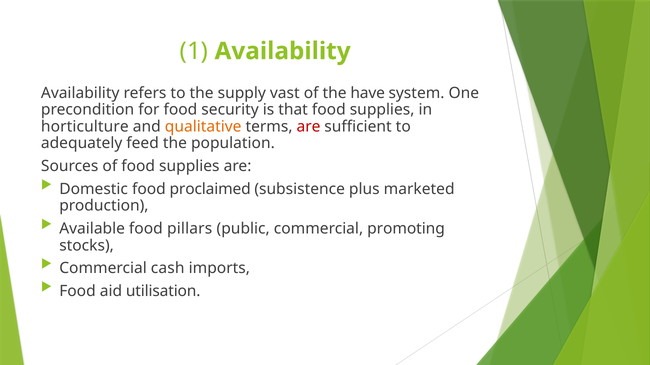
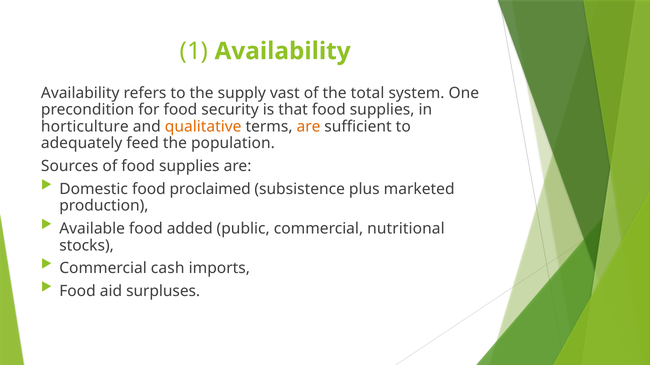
have: have -> total
are at (309, 127) colour: red -> orange
pillars: pillars -> added
promoting: promoting -> nutritional
utilisation: utilisation -> surpluses
